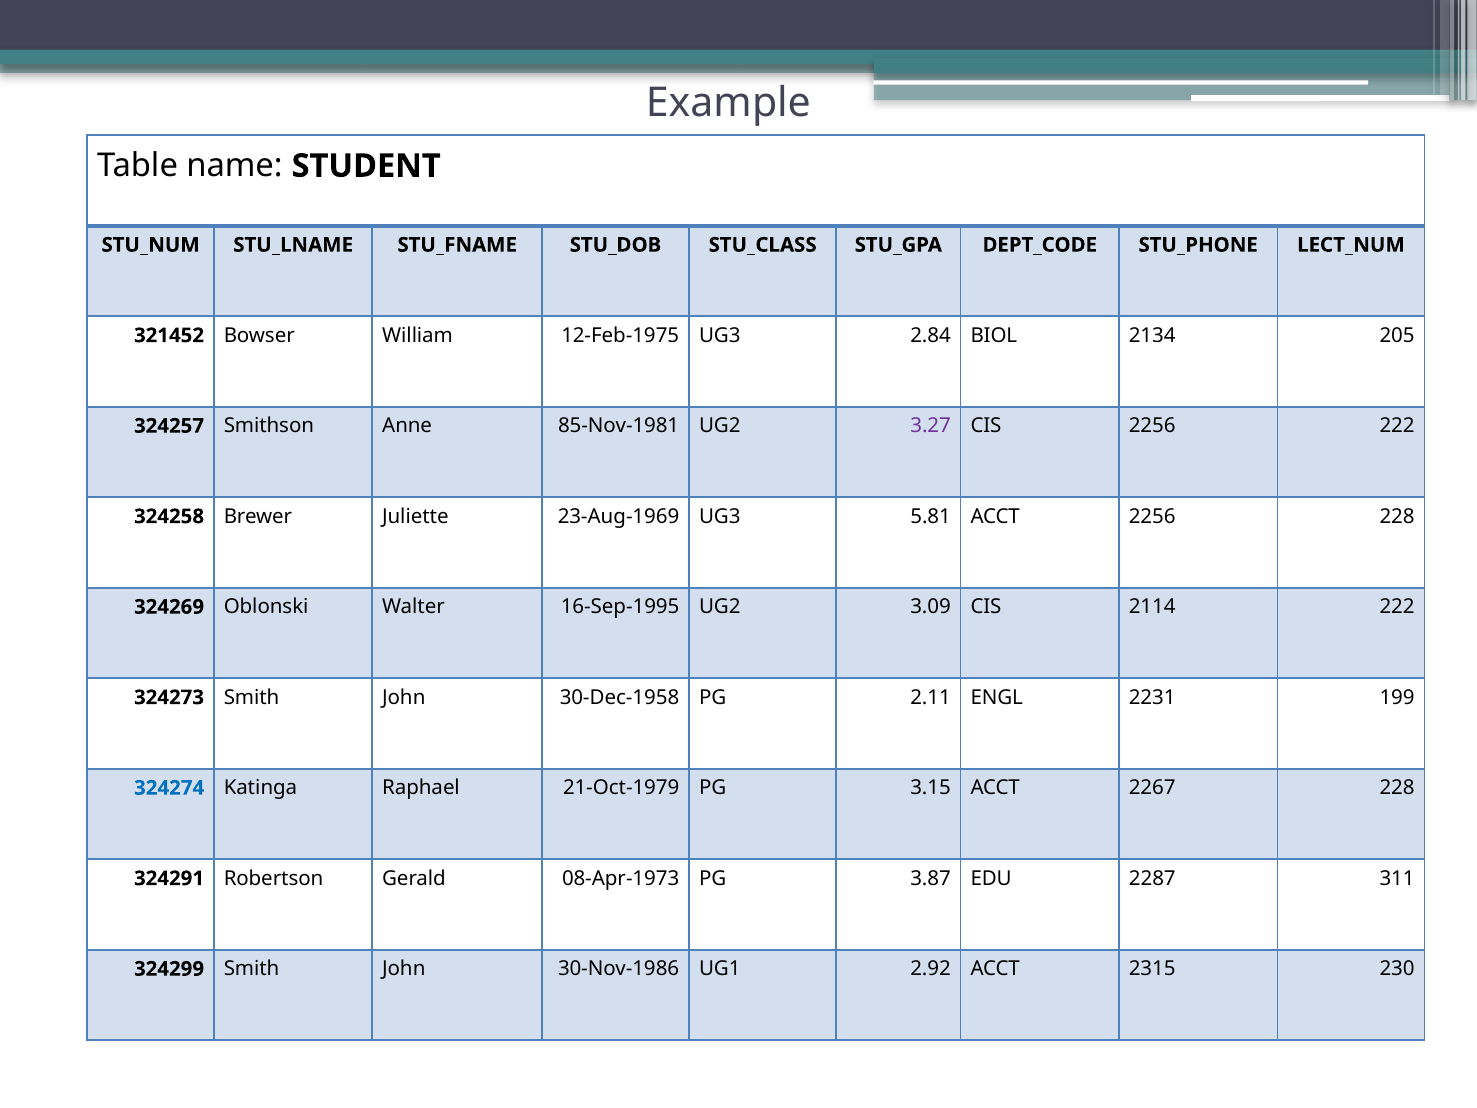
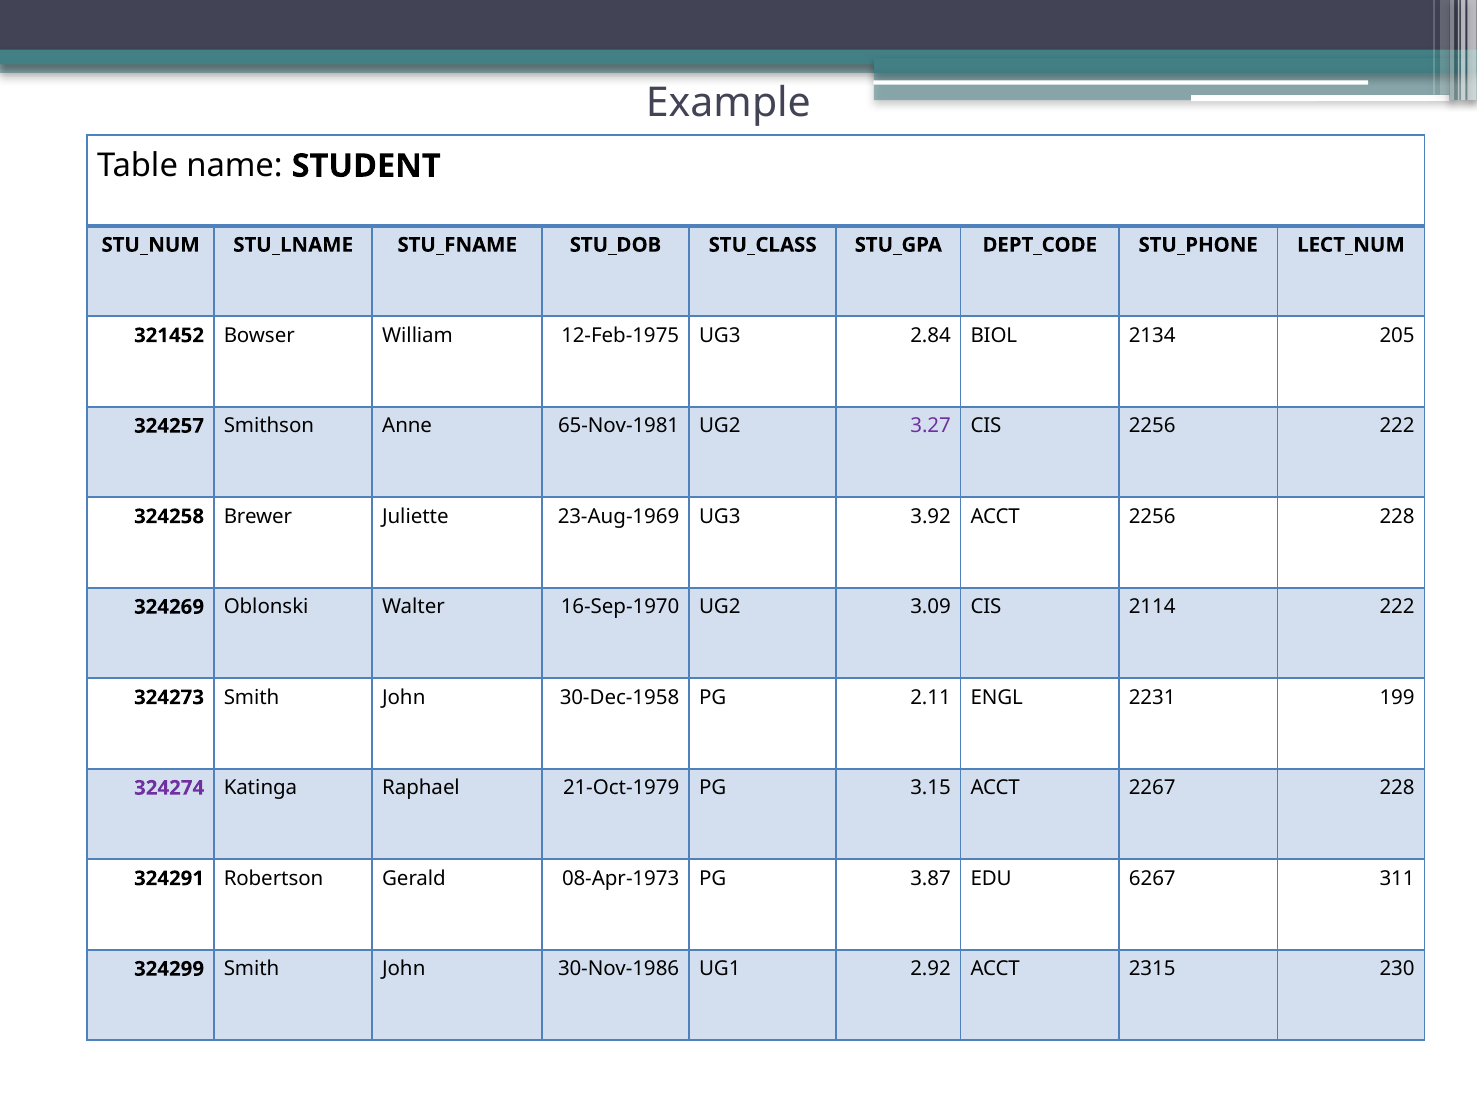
85-Nov-1981: 85-Nov-1981 -> 65-Nov-1981
5.81: 5.81 -> 3.92
16-Sep-1995: 16-Sep-1995 -> 16-Sep-1970
324274 colour: blue -> purple
2287: 2287 -> 6267
